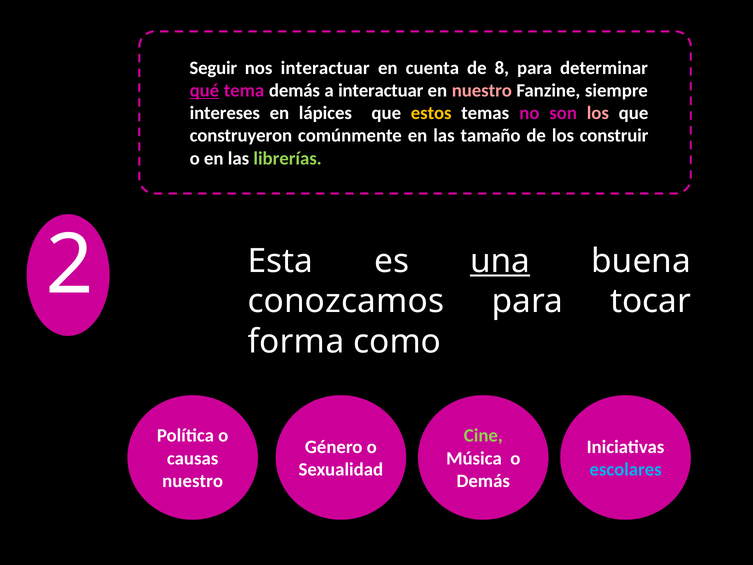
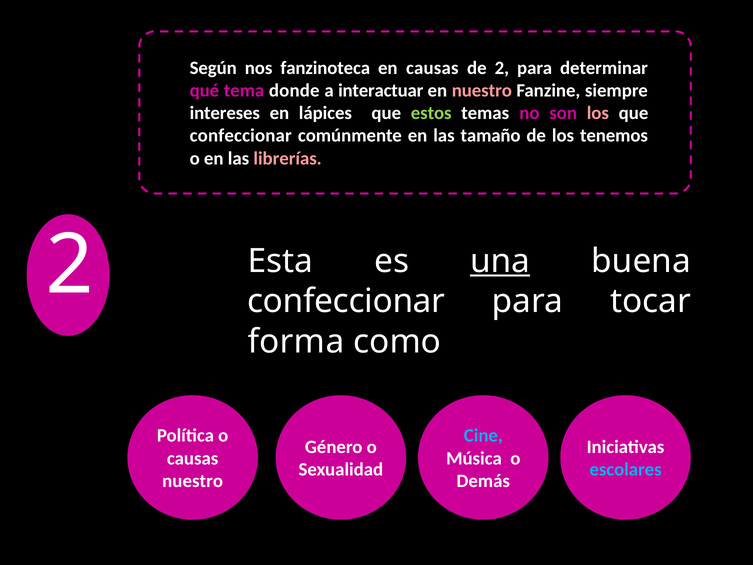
Seguir: Seguir -> Según
nos interactuar: interactuar -> fanzinoteca
en cuenta: cuenta -> causas
de 8: 8 -> 2
qué underline: present -> none
tema demás: demás -> donde
estos colour: yellow -> light green
construyeron at (241, 136): construyeron -> confeccionar
construir: construir -> tenemos
librerías colour: light green -> pink
conozcamos at (346, 301): conozcamos -> confeccionar
Cine colour: light green -> light blue
